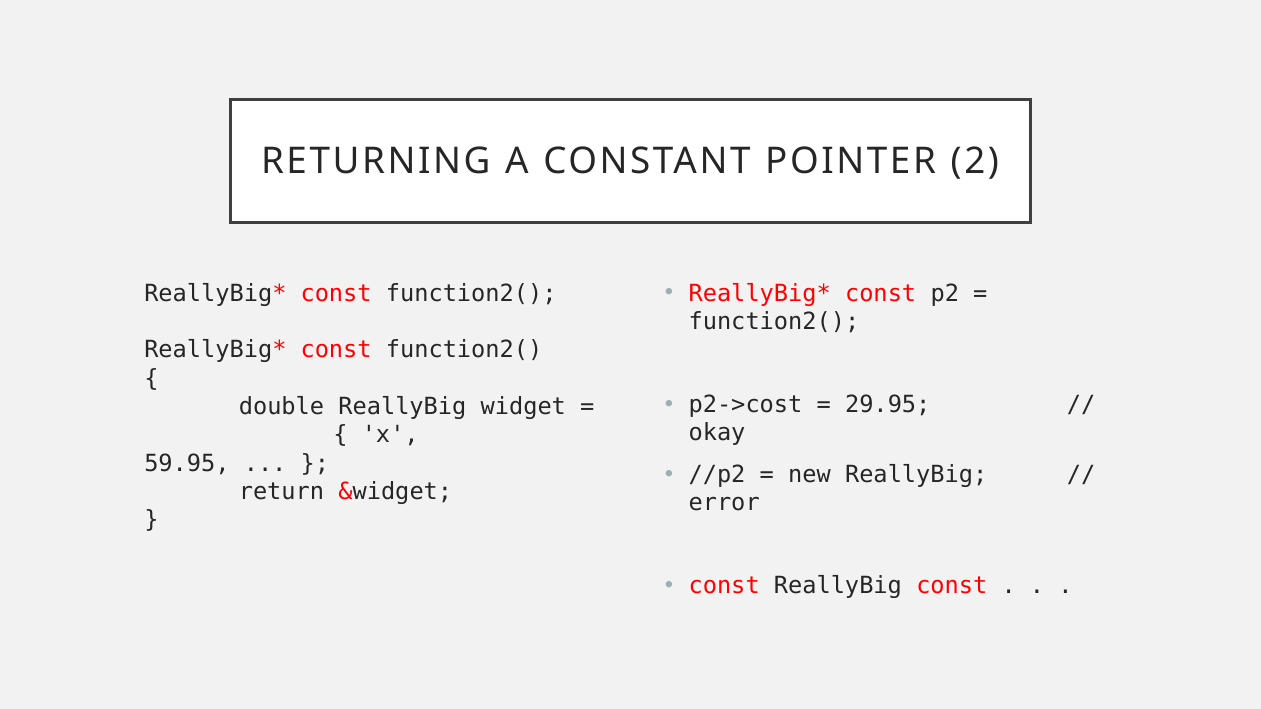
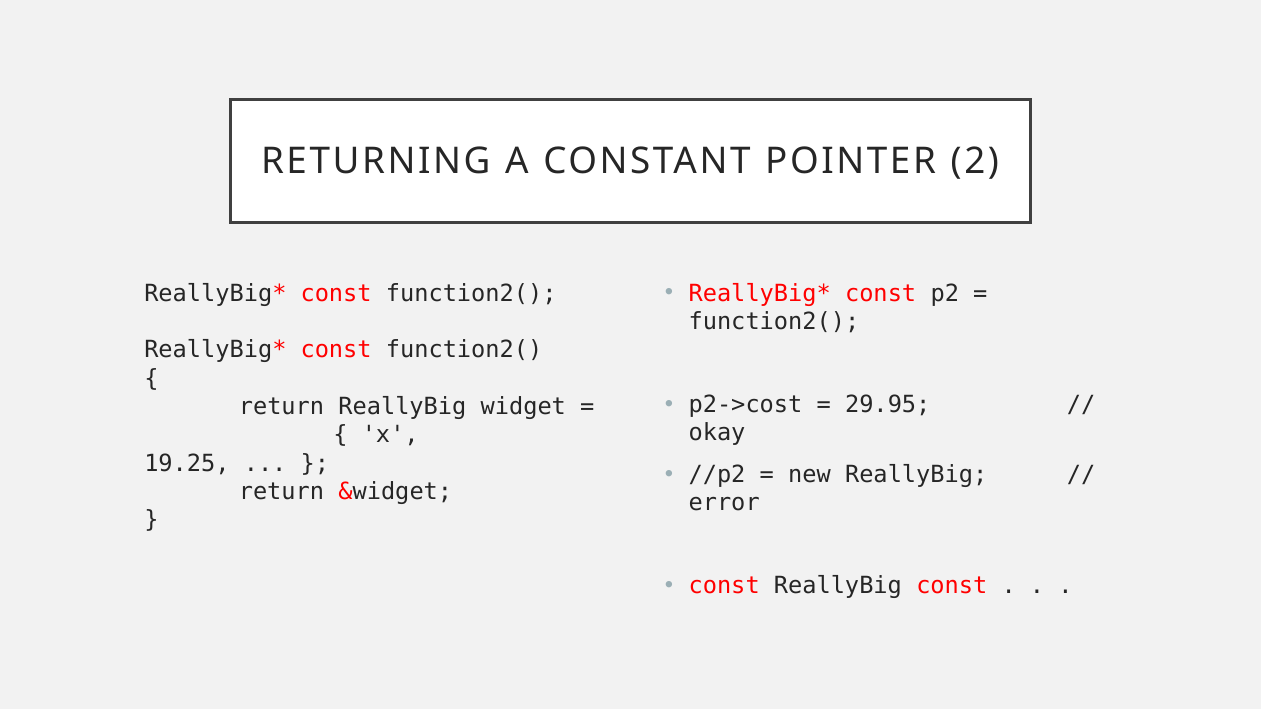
double at (282, 407): double -> return
59.95: 59.95 -> 19.25
